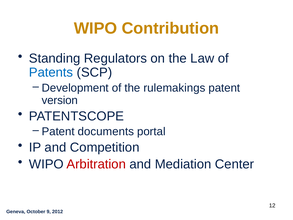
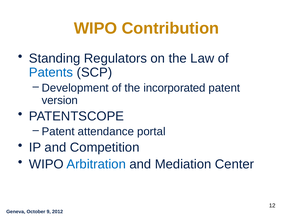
rulemakings: rulemakings -> incorporated
documents: documents -> attendance
Arbitration colour: red -> blue
